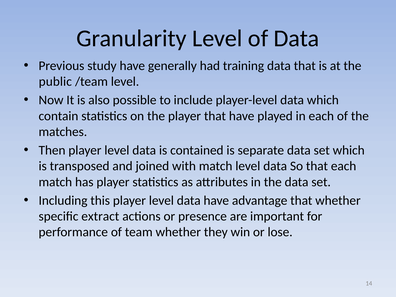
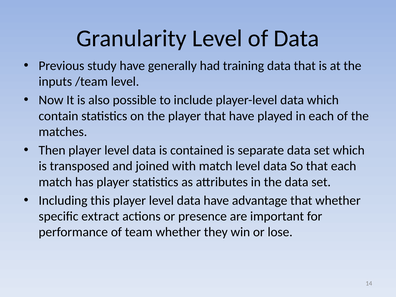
public: public -> inputs
